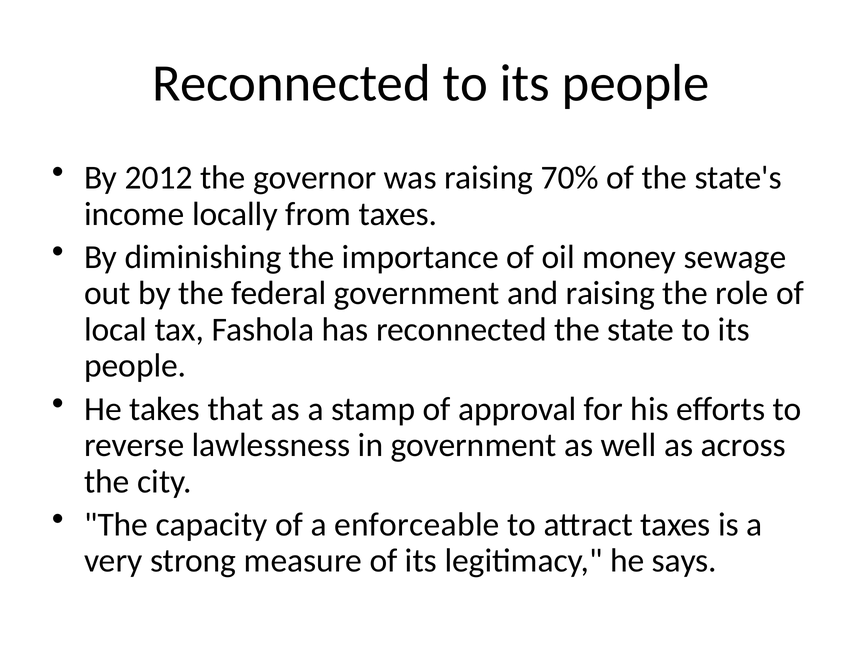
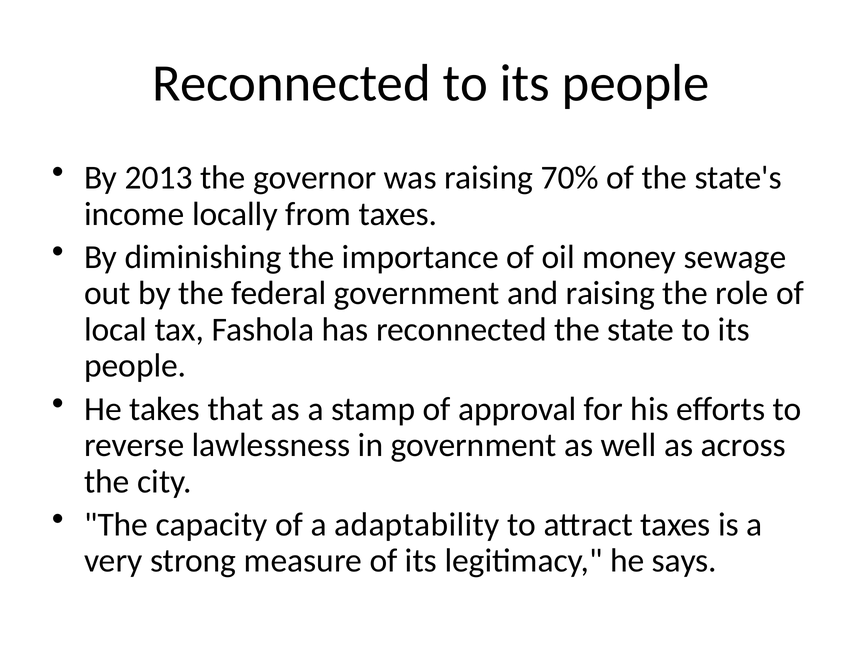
2012: 2012 -> 2013
enforceable: enforceable -> adaptability
